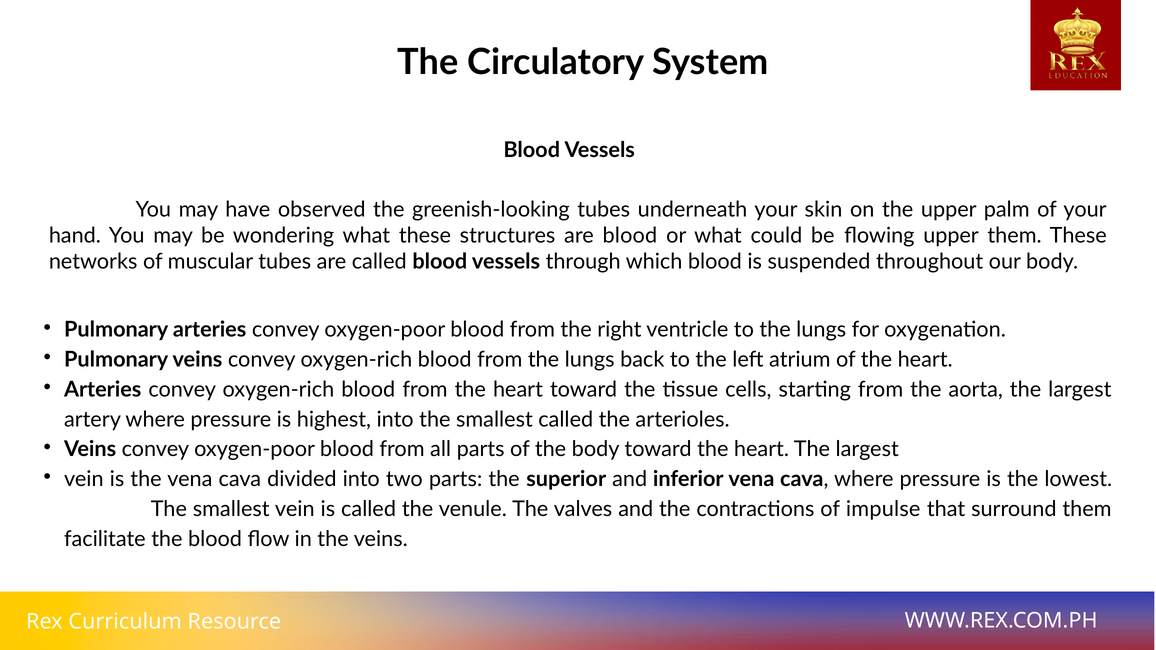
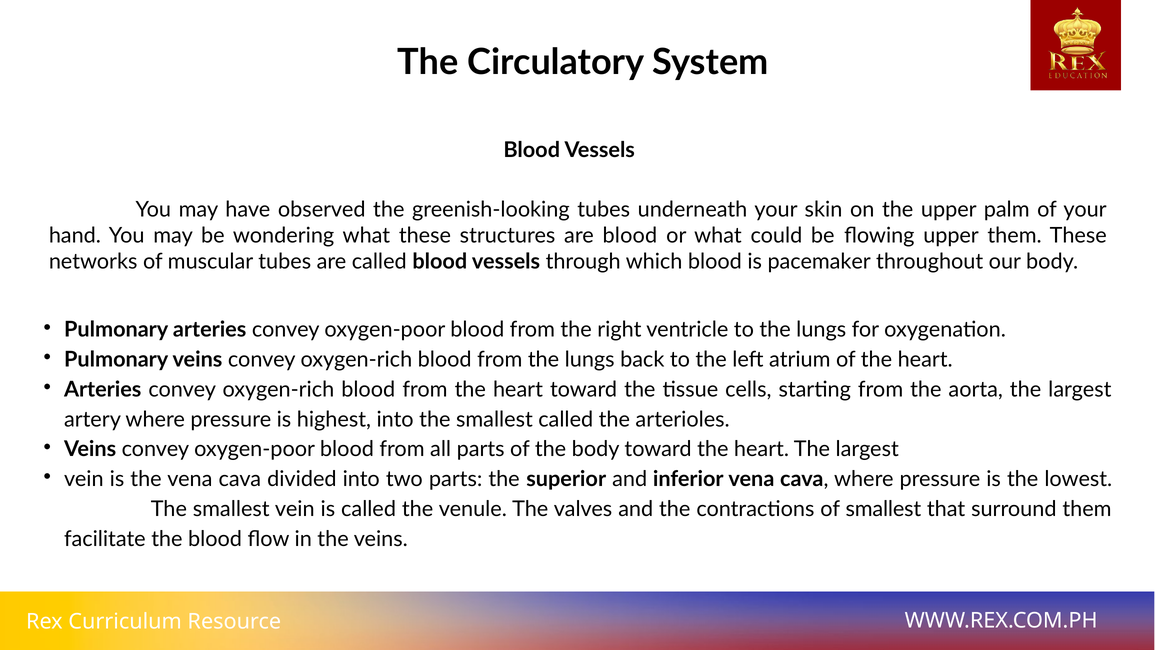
suspended: suspended -> pacemaker
of impulse: impulse -> smallest
